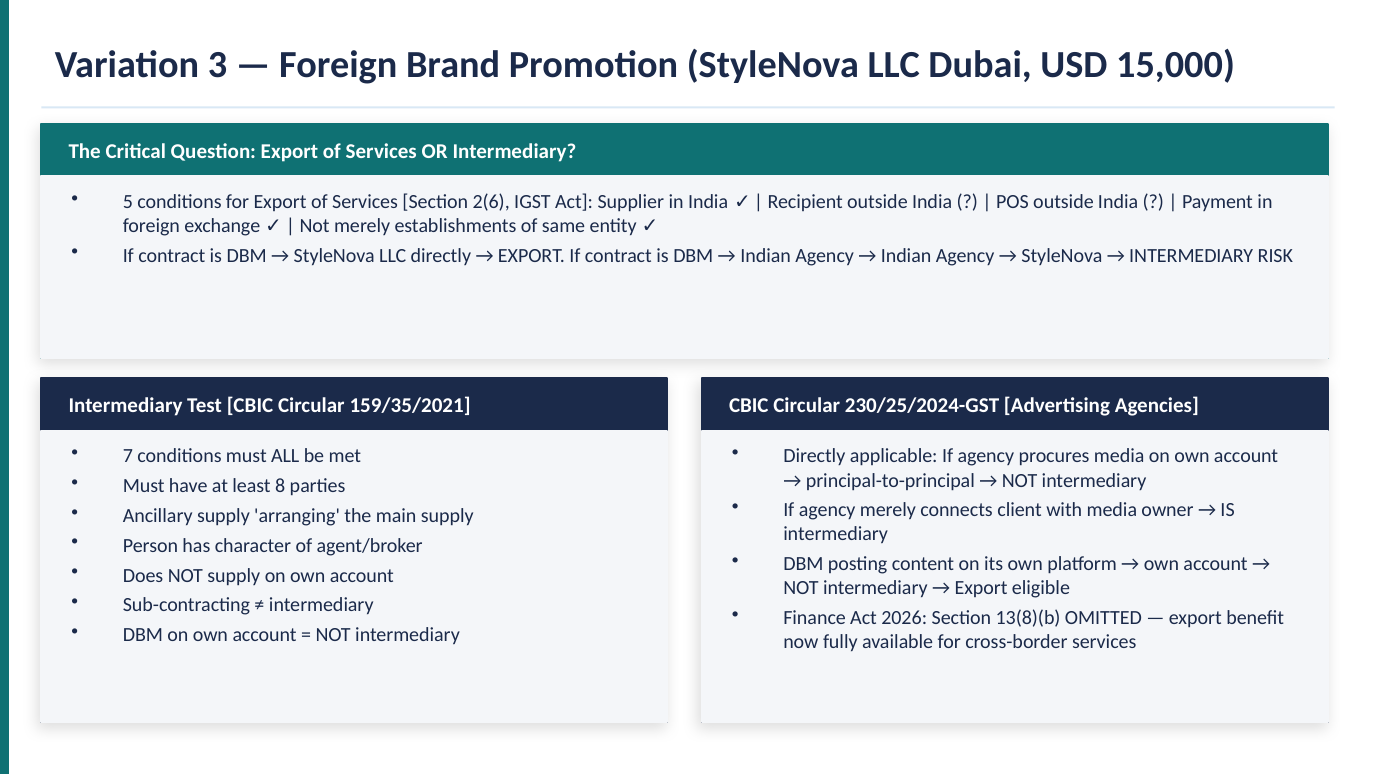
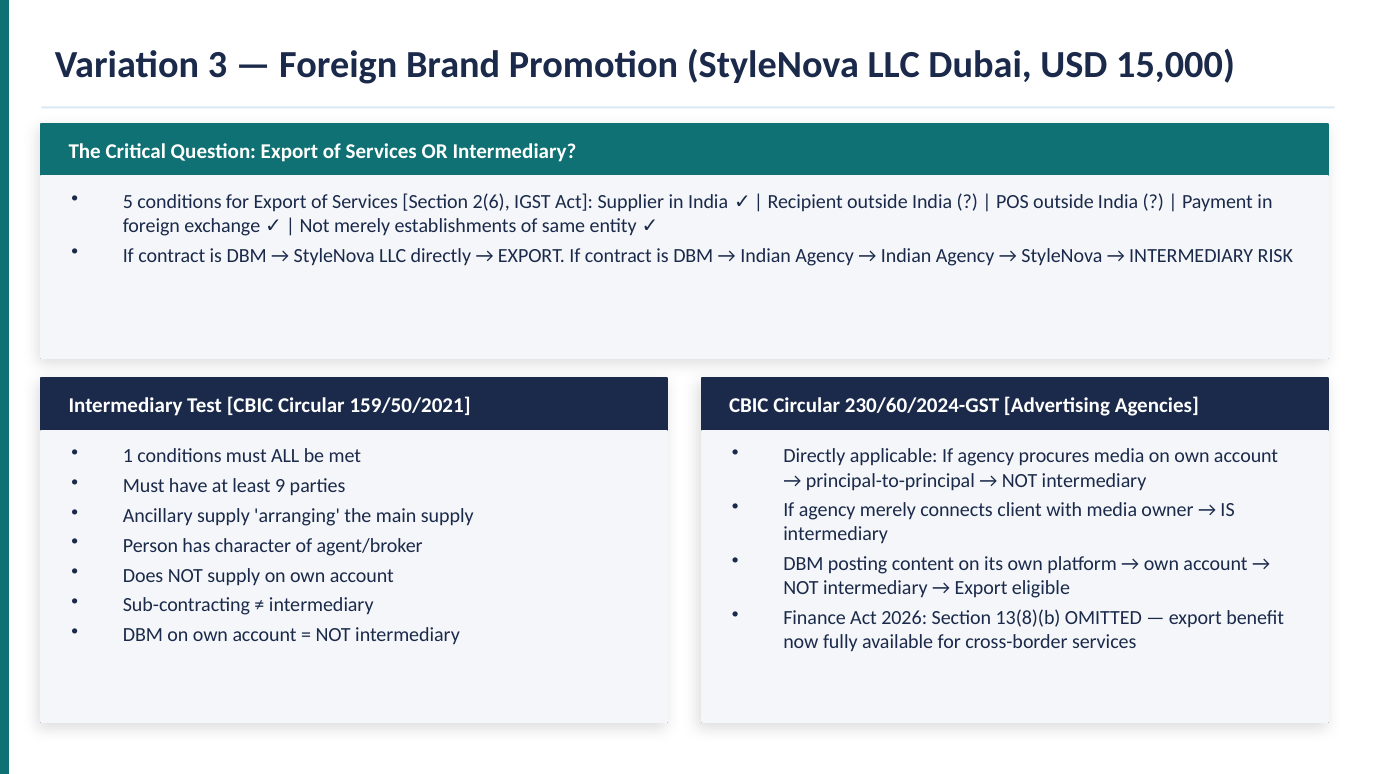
159/35/2021: 159/35/2021 -> 159/50/2021
230/25/2024-GST: 230/25/2024-GST -> 230/60/2024-GST
7: 7 -> 1
8: 8 -> 9
